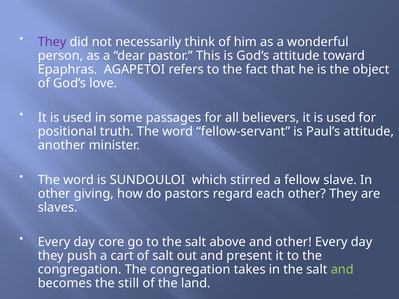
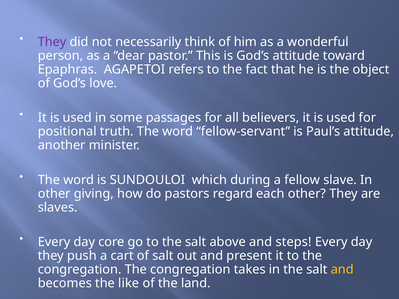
stirred: stirred -> during
and other: other -> steps
and at (342, 270) colour: light green -> yellow
still: still -> like
